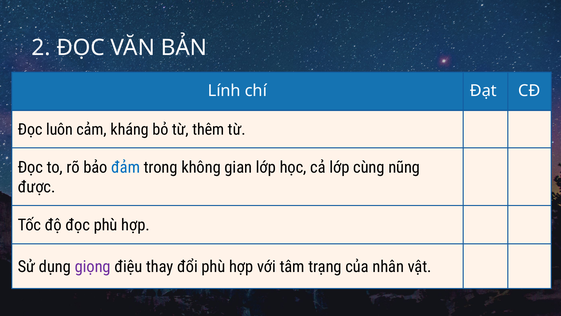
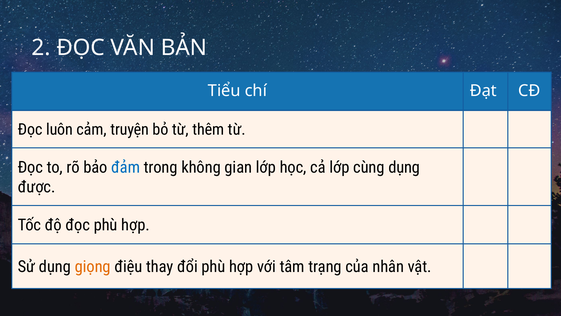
Lính: Lính -> Tiểu
kháng: kháng -> truyện
cùng nũng: nũng -> dụng
giọng colour: purple -> orange
